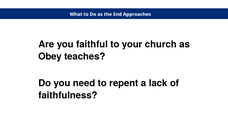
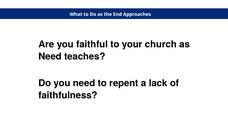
Obey at (50, 57): Obey -> Need
